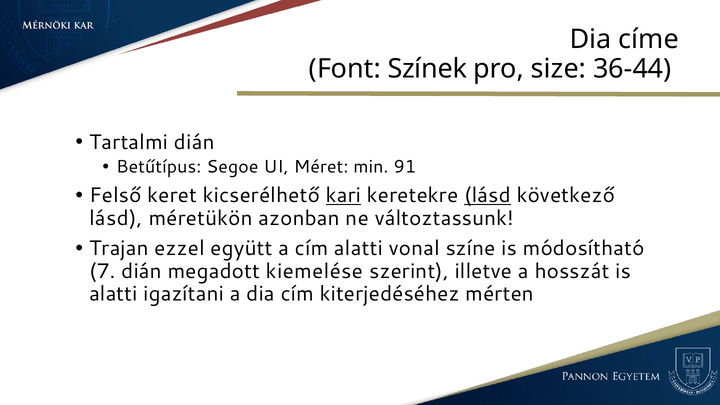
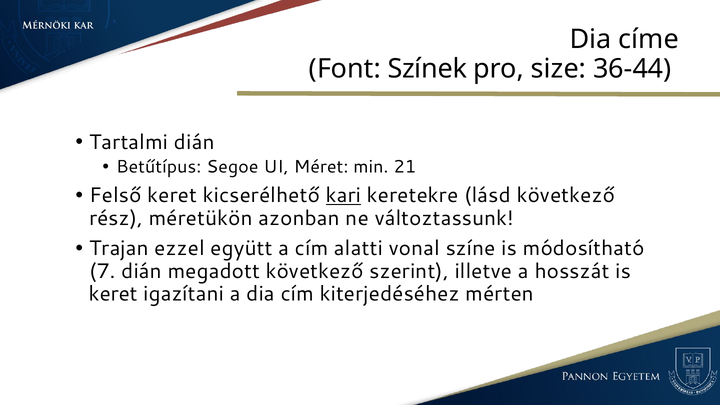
91: 91 -> 21
lásd at (488, 196) underline: present -> none
lásd at (116, 218): lásd -> rész
megadott kiemelése: kiemelése -> következő
alatti at (113, 294): alatti -> keret
